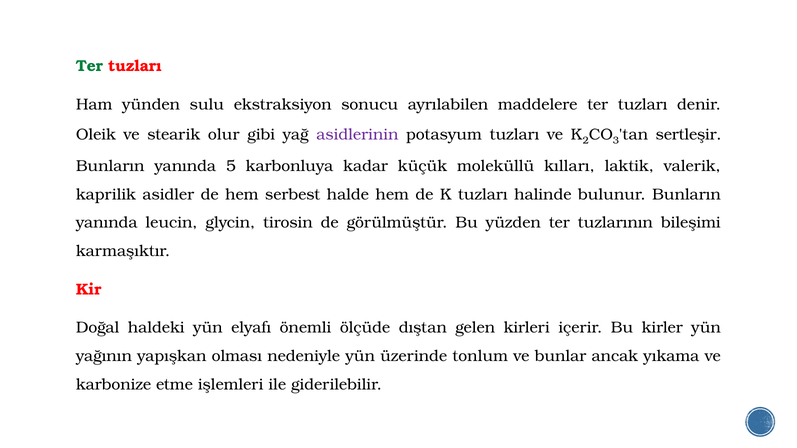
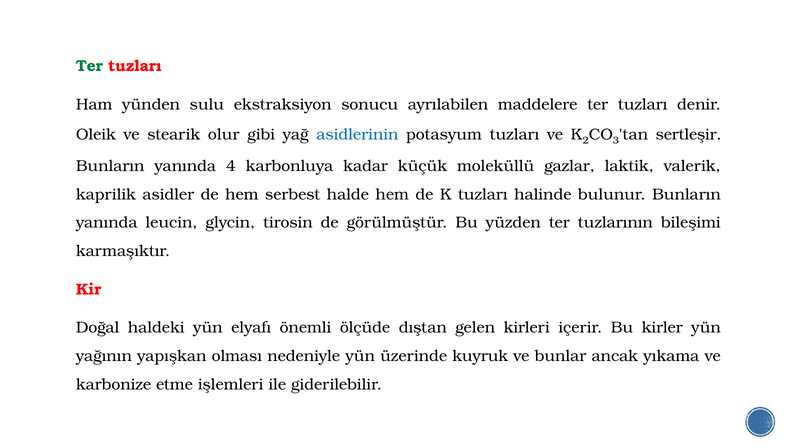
asidlerinin colour: purple -> blue
5: 5 -> 4
kılları: kılları -> gazlar
tonlum: tonlum -> kuyruk
